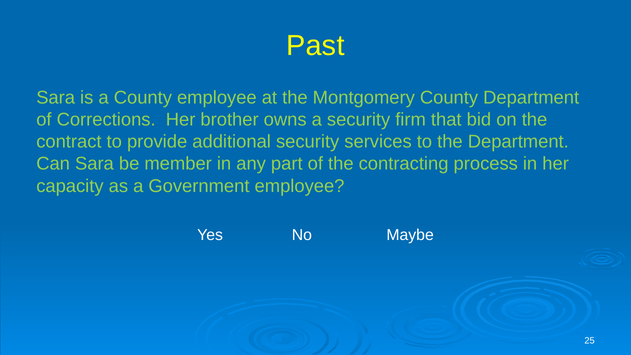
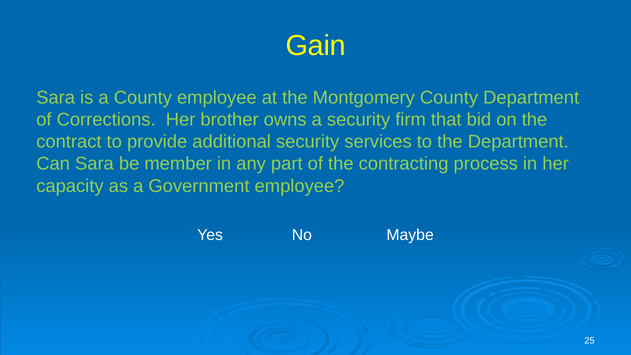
Past: Past -> Gain
